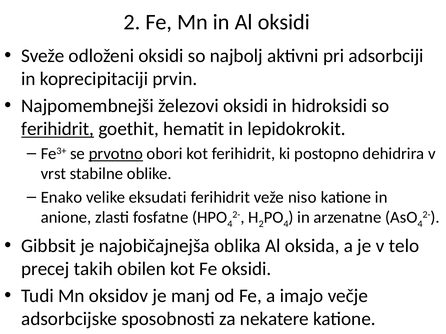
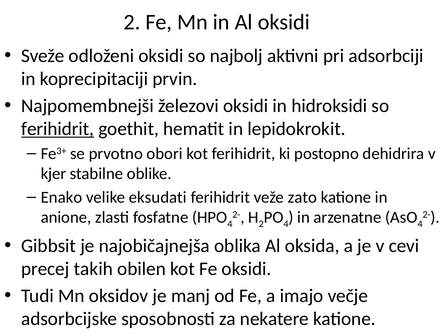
prvotno underline: present -> none
vrst: vrst -> kjer
niso: niso -> zato
telo: telo -> cevi
